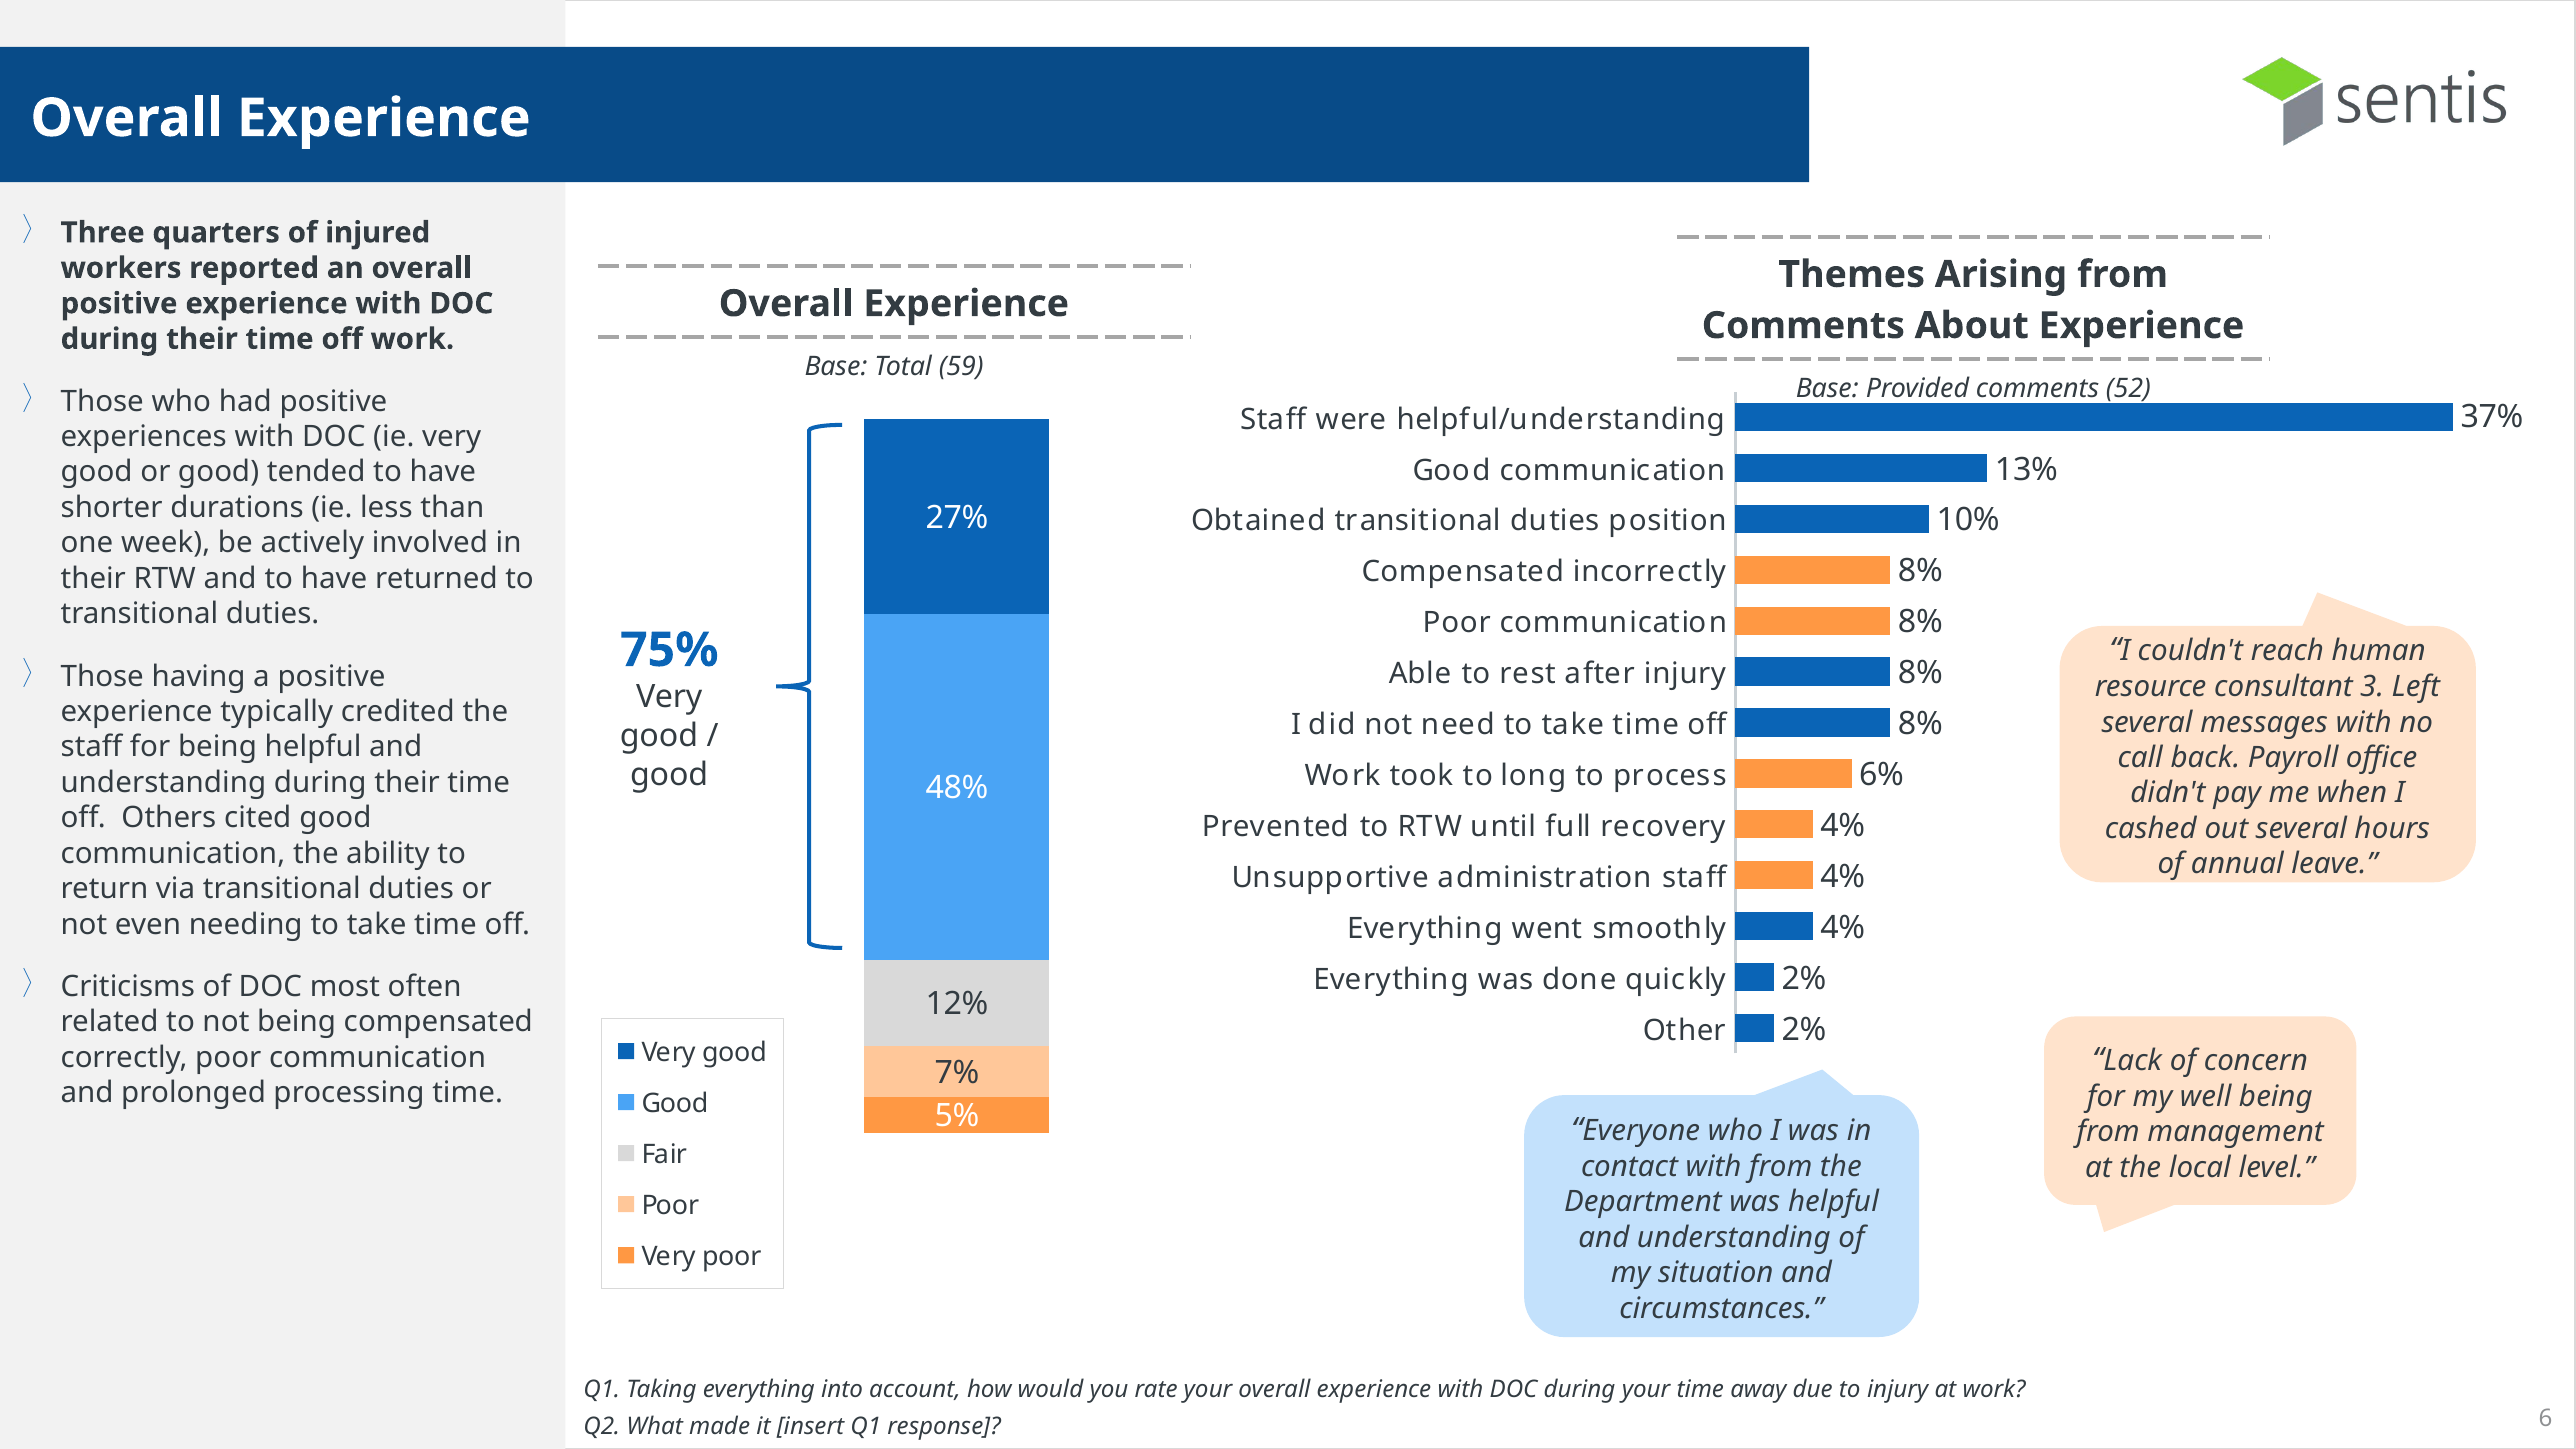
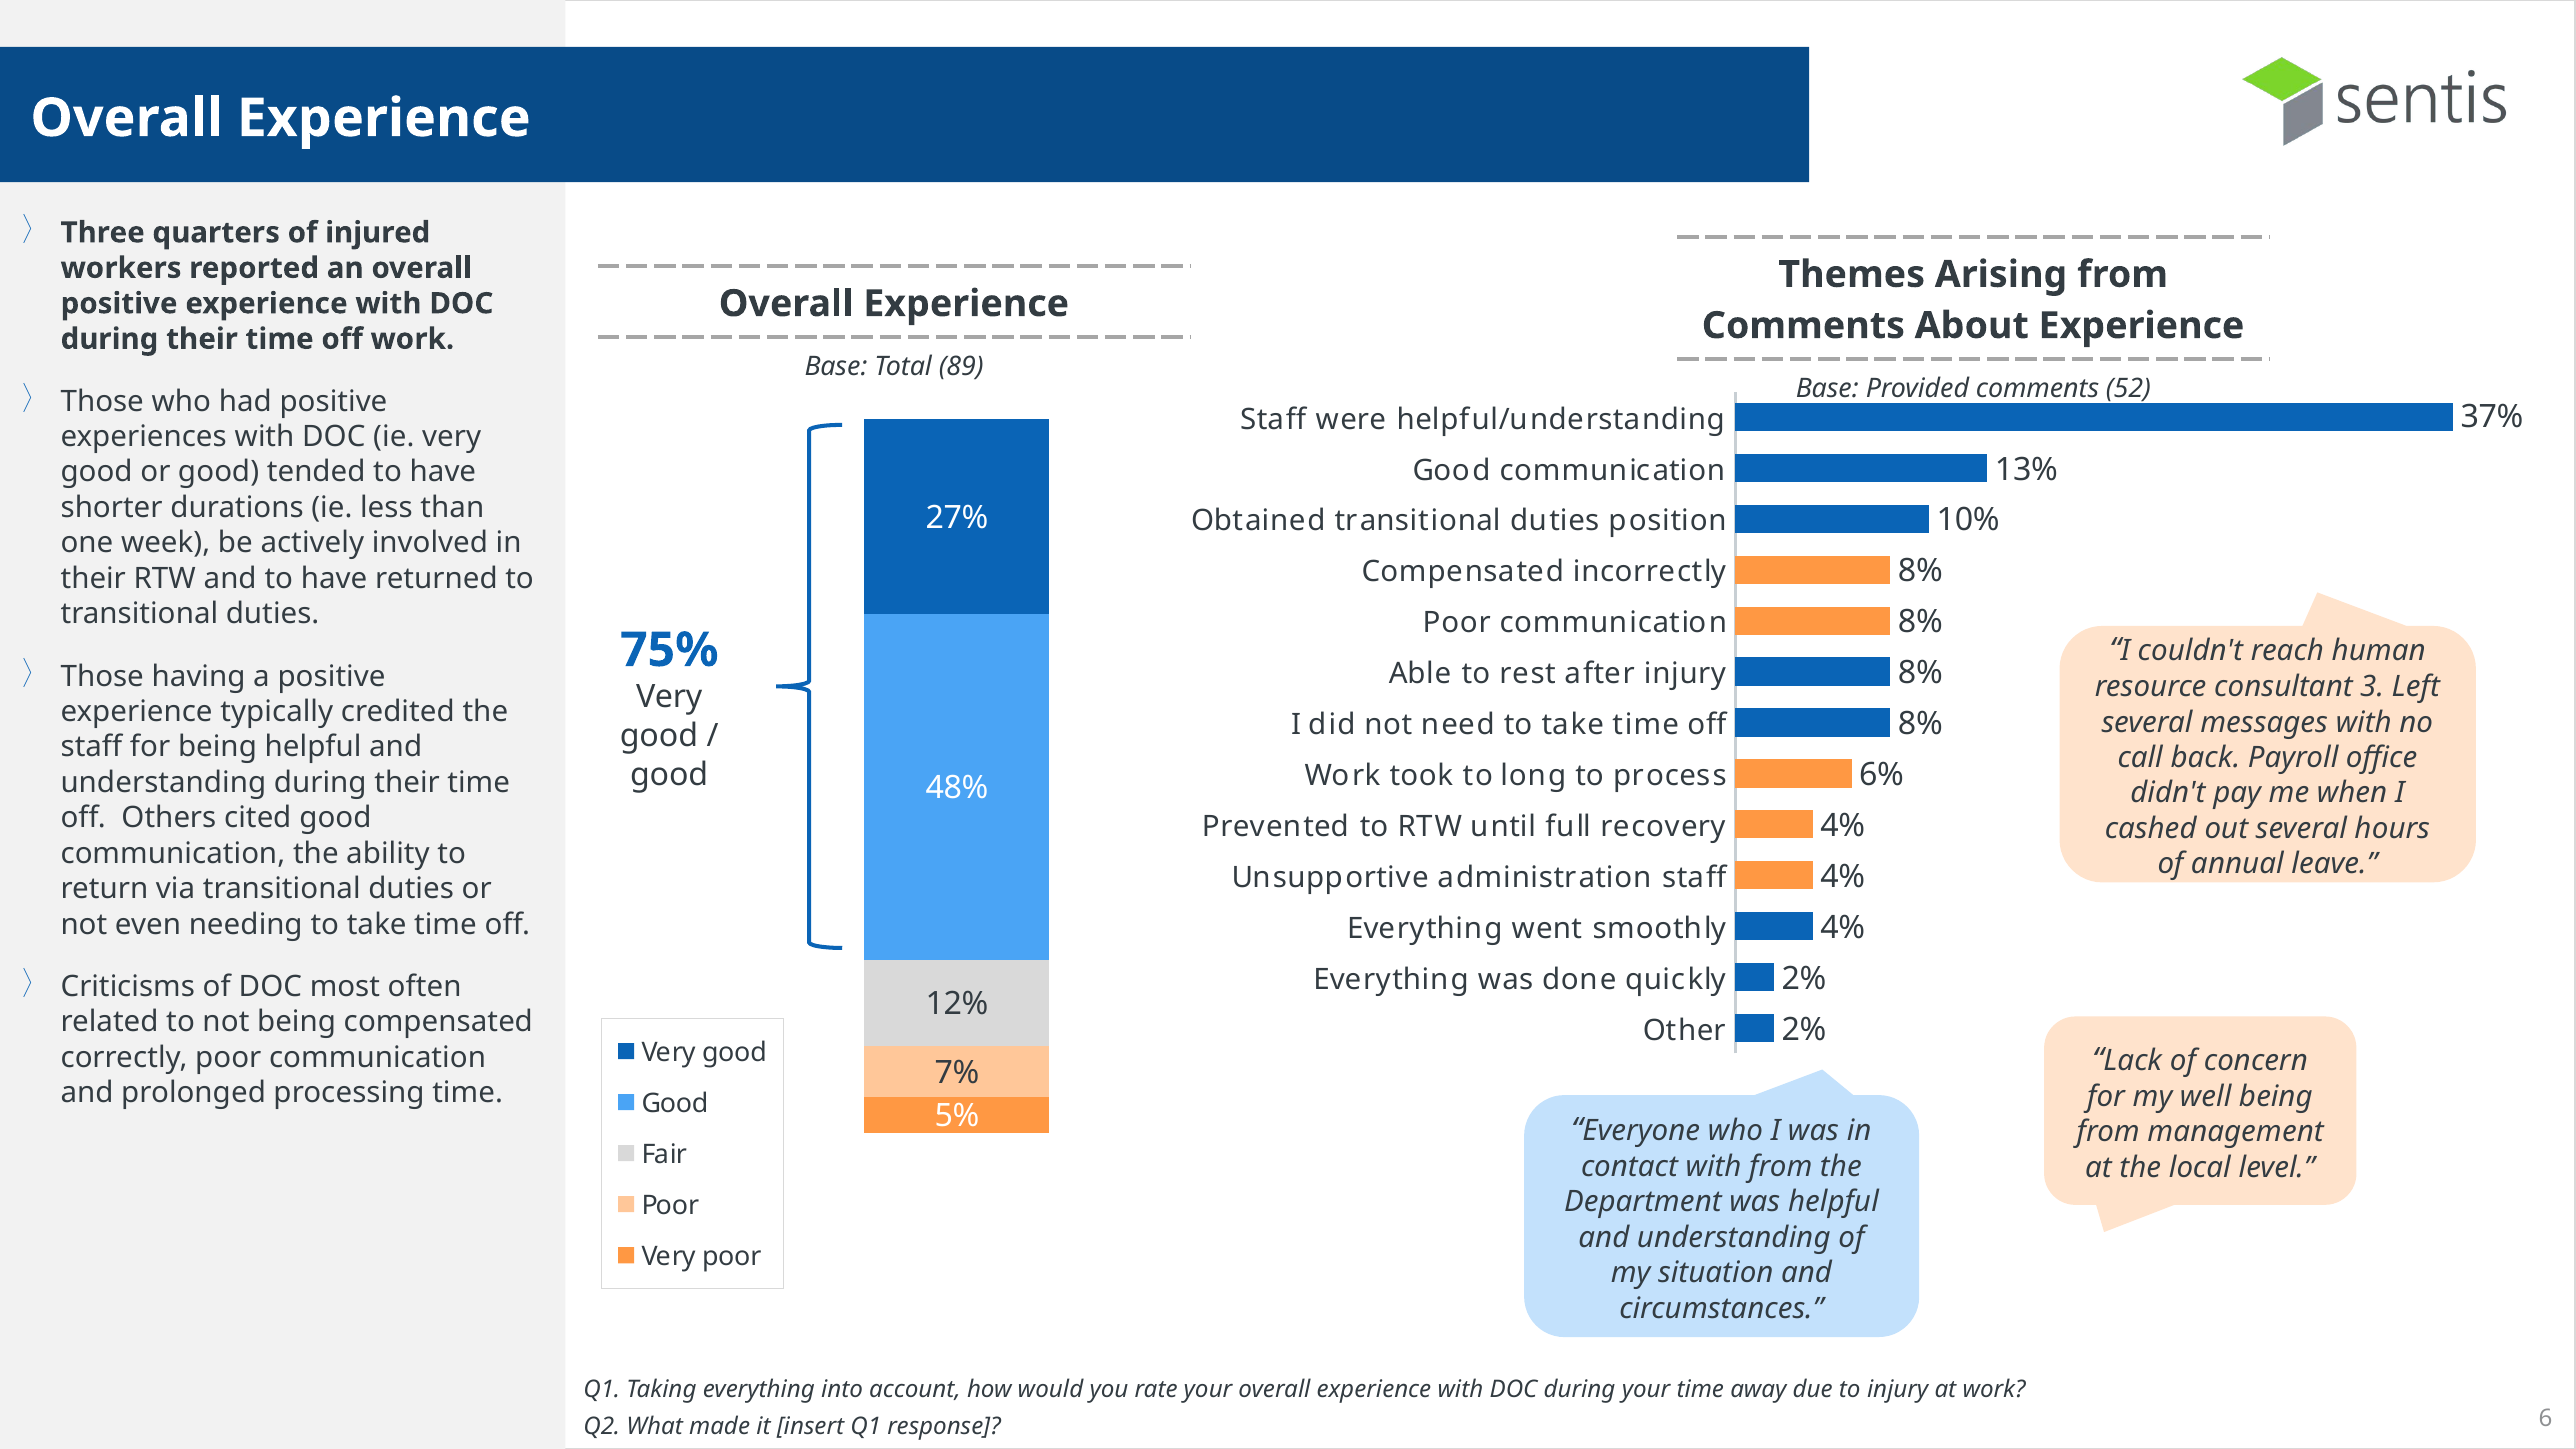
59: 59 -> 89
